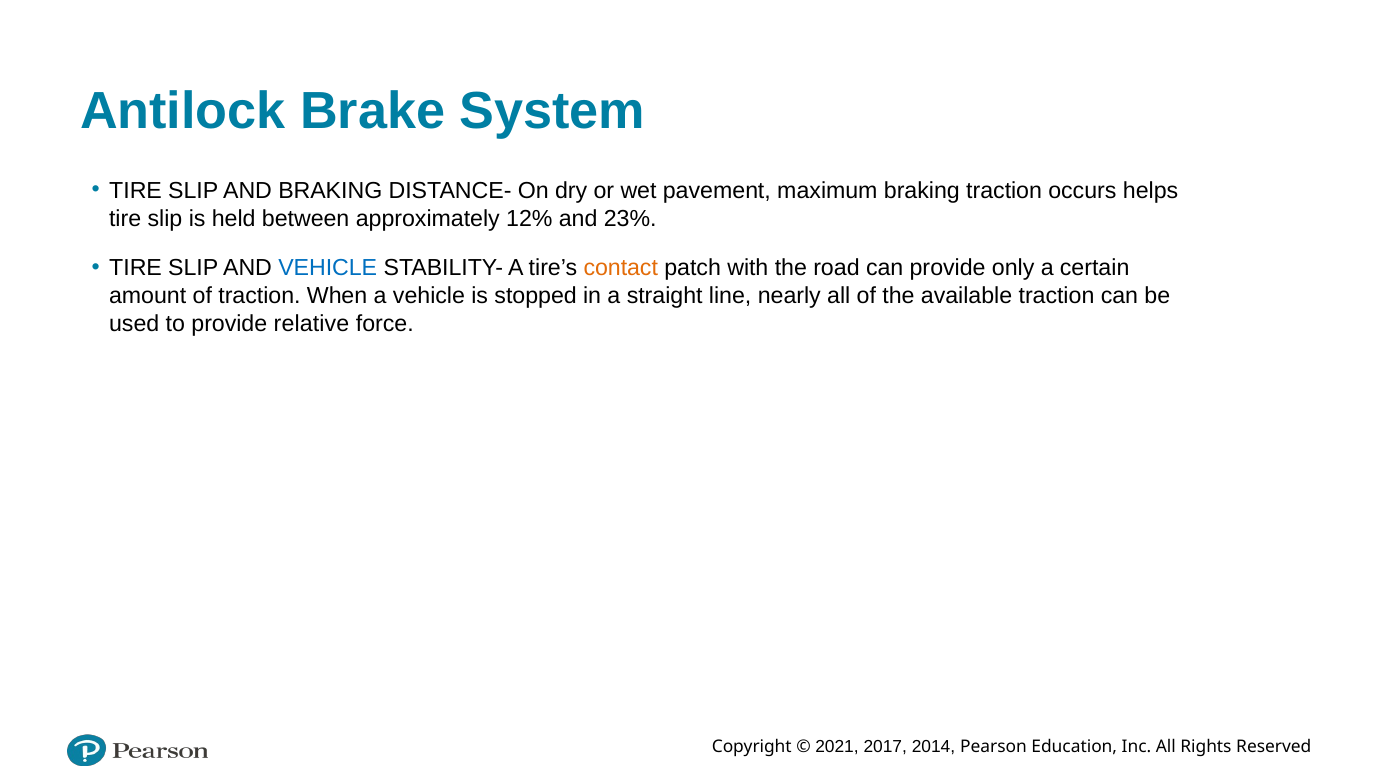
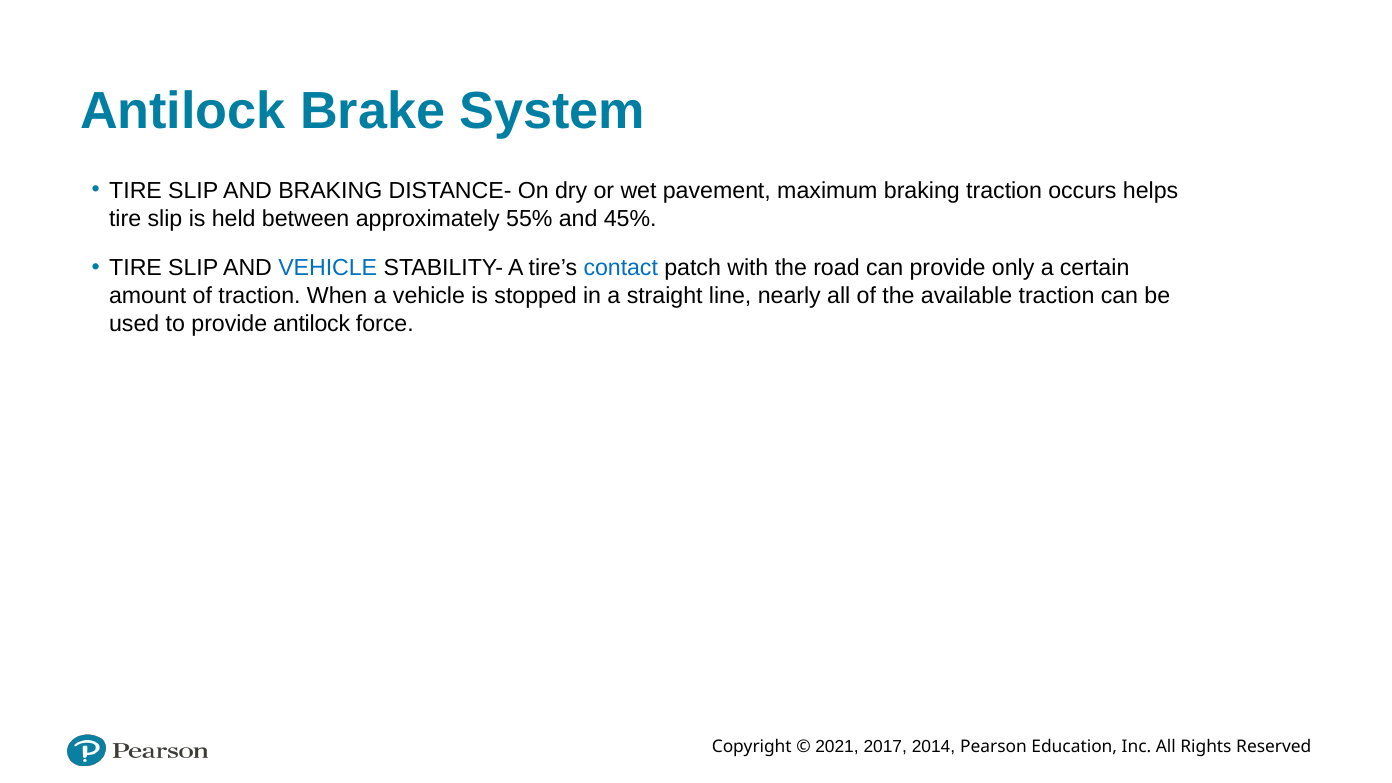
12%: 12% -> 55%
23%: 23% -> 45%
contact colour: orange -> blue
provide relative: relative -> antilock
